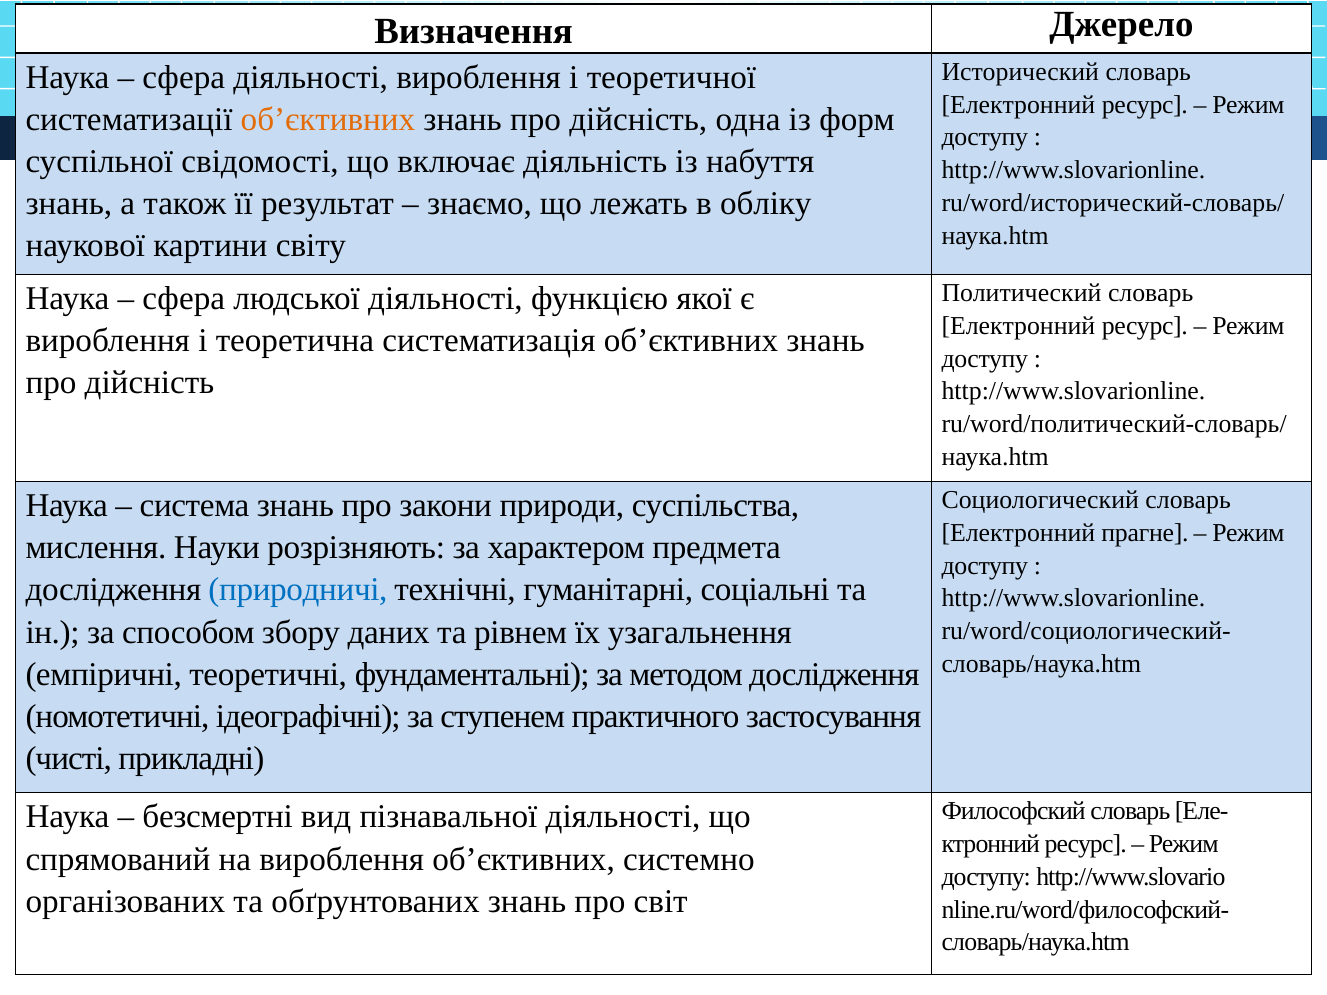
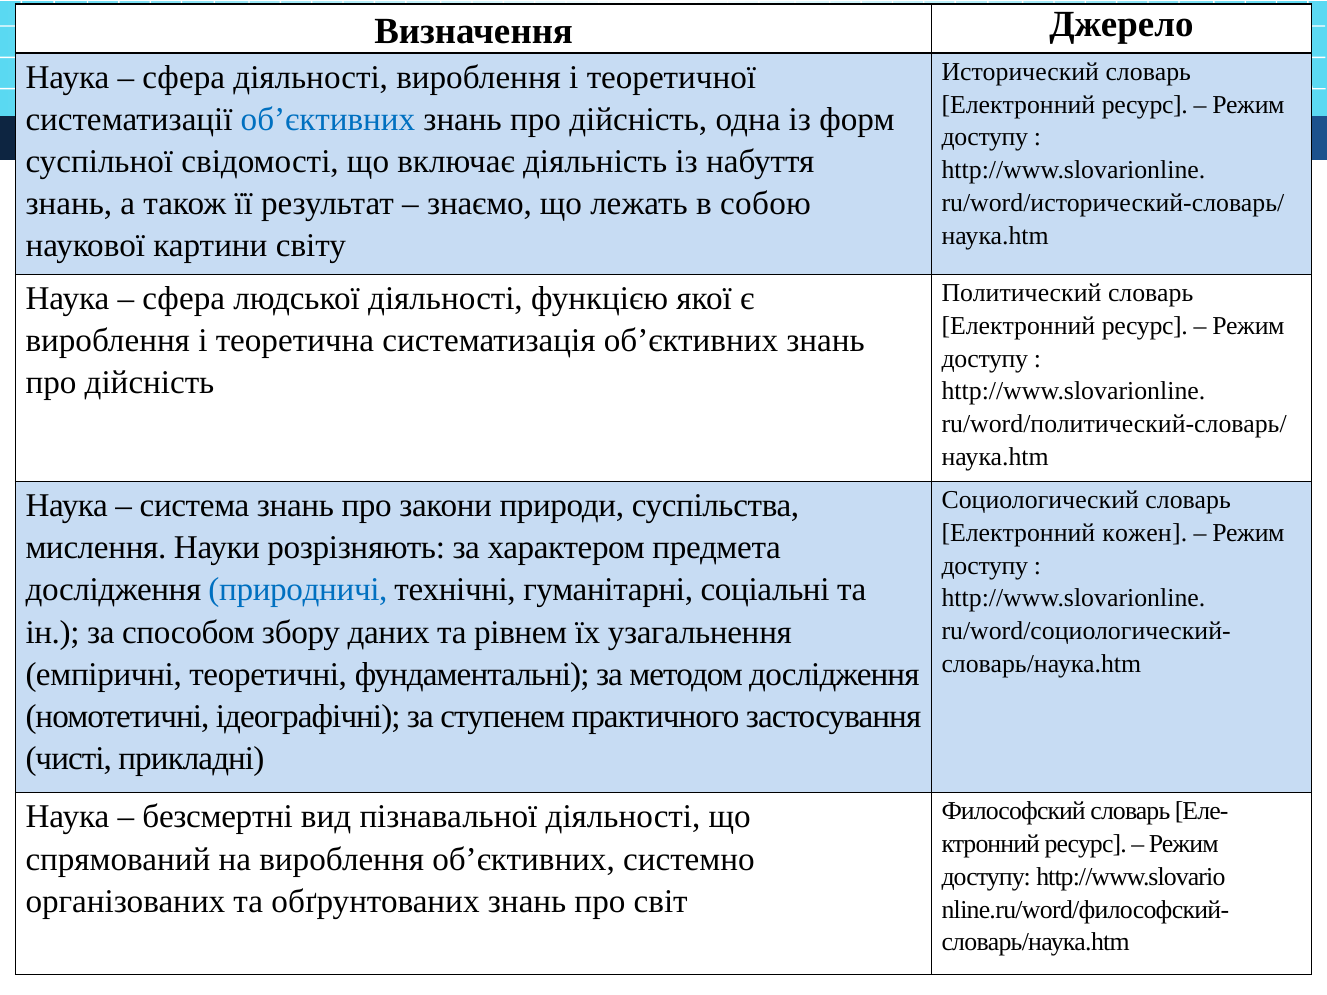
об’єктивних at (328, 119) colour: orange -> blue
обліку: обліку -> собою
прагне: прагне -> кожен
